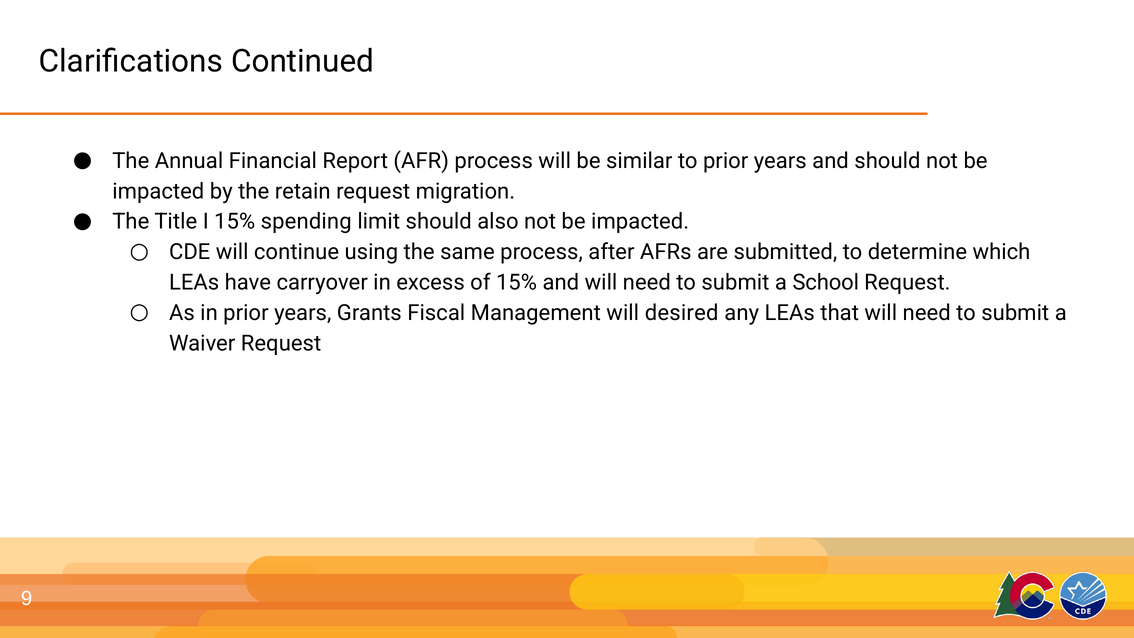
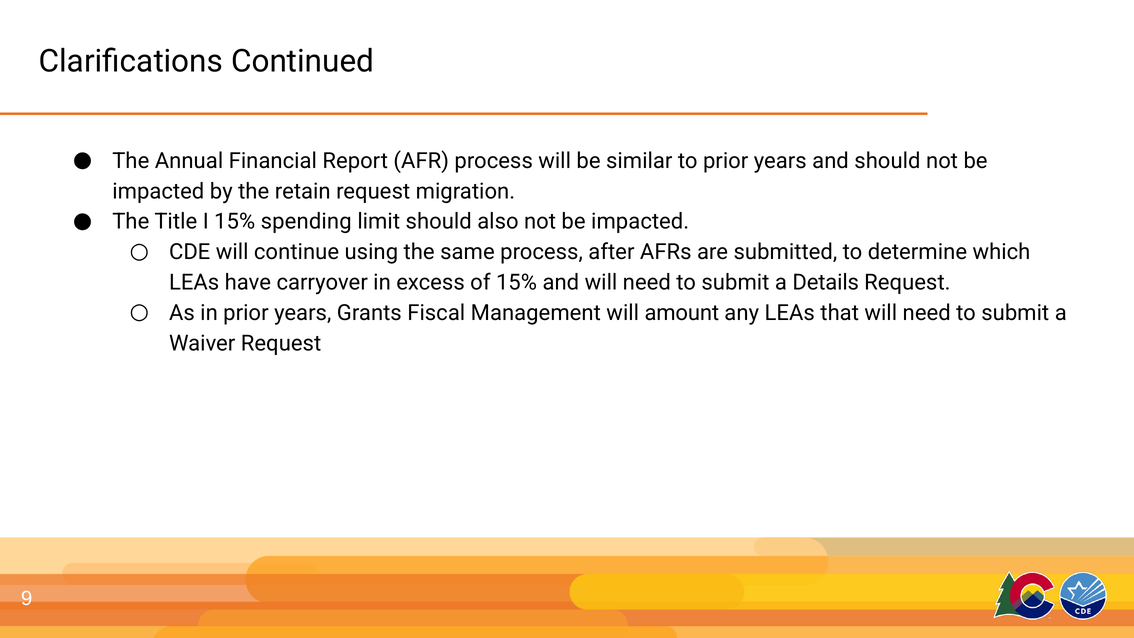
School: School -> Details
desired: desired -> amount
